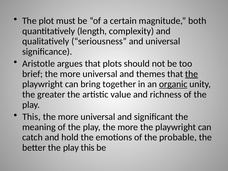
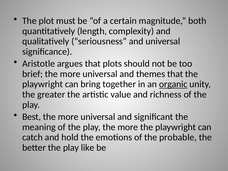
the at (192, 74) underline: present -> none
This at (31, 117): This -> Best
play this: this -> like
